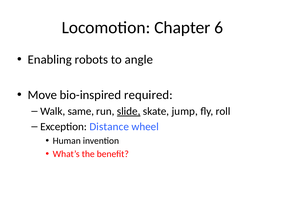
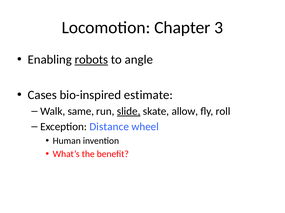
6: 6 -> 3
robots underline: none -> present
Move: Move -> Cases
required: required -> estimate
jump: jump -> allow
